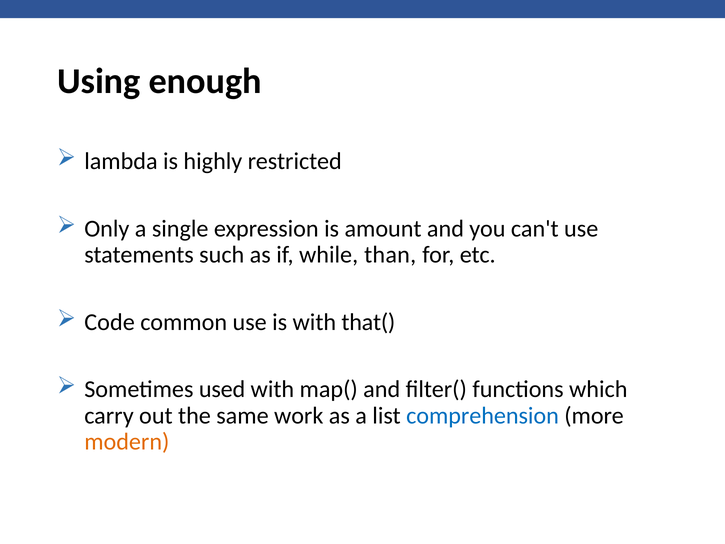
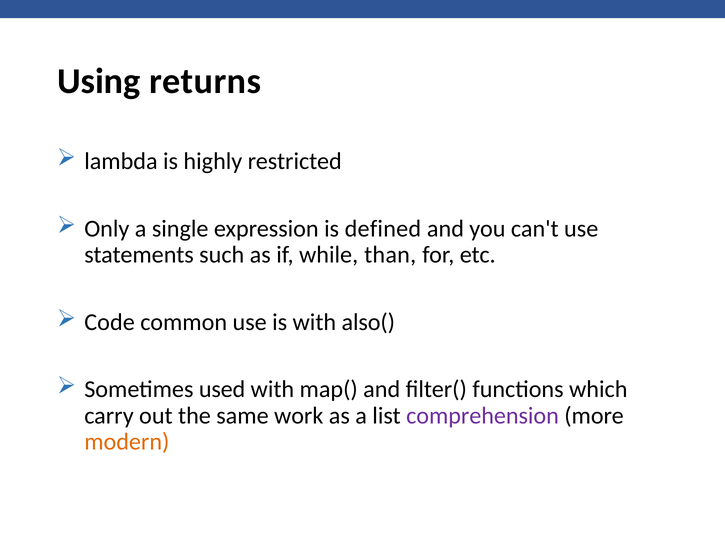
enough: enough -> returns
amount: amount -> defined
that(: that( -> also(
comprehension colour: blue -> purple
